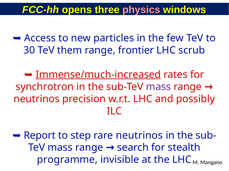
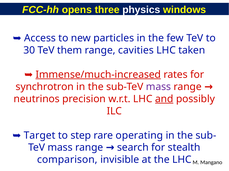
physics colour: pink -> white
frontier: frontier -> cavities
scrub: scrub -> taken
and underline: none -> present
Report: Report -> Target
rare neutrinos: neutrinos -> operating
programme: programme -> comparison
